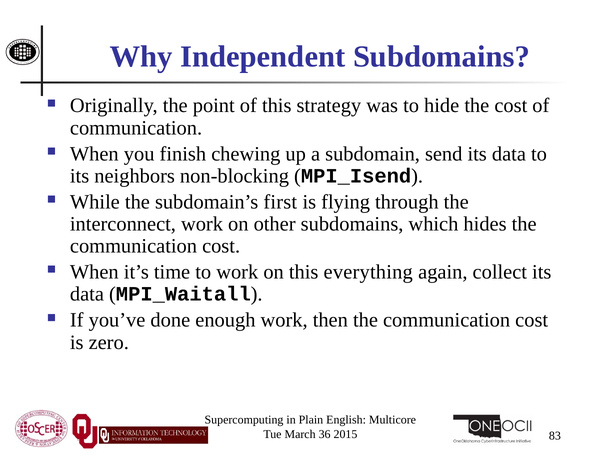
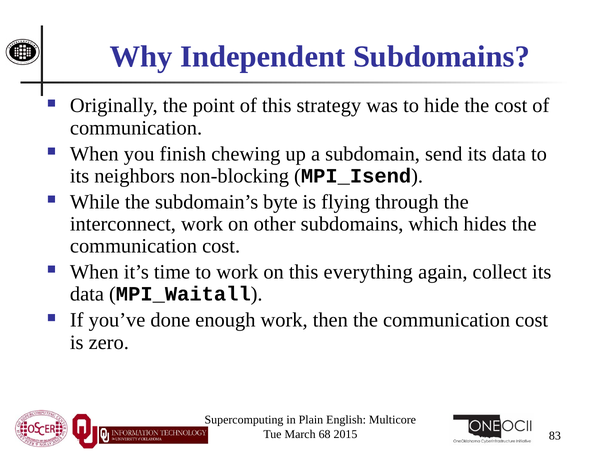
first: first -> byte
36: 36 -> 68
